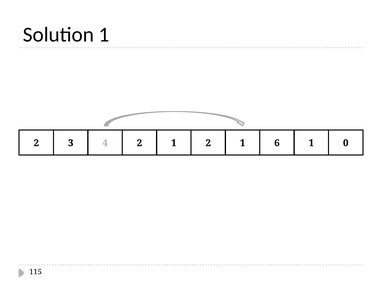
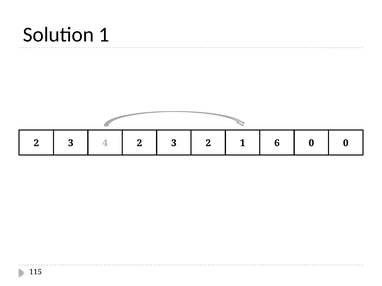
4 2 1: 1 -> 3
6 1: 1 -> 0
